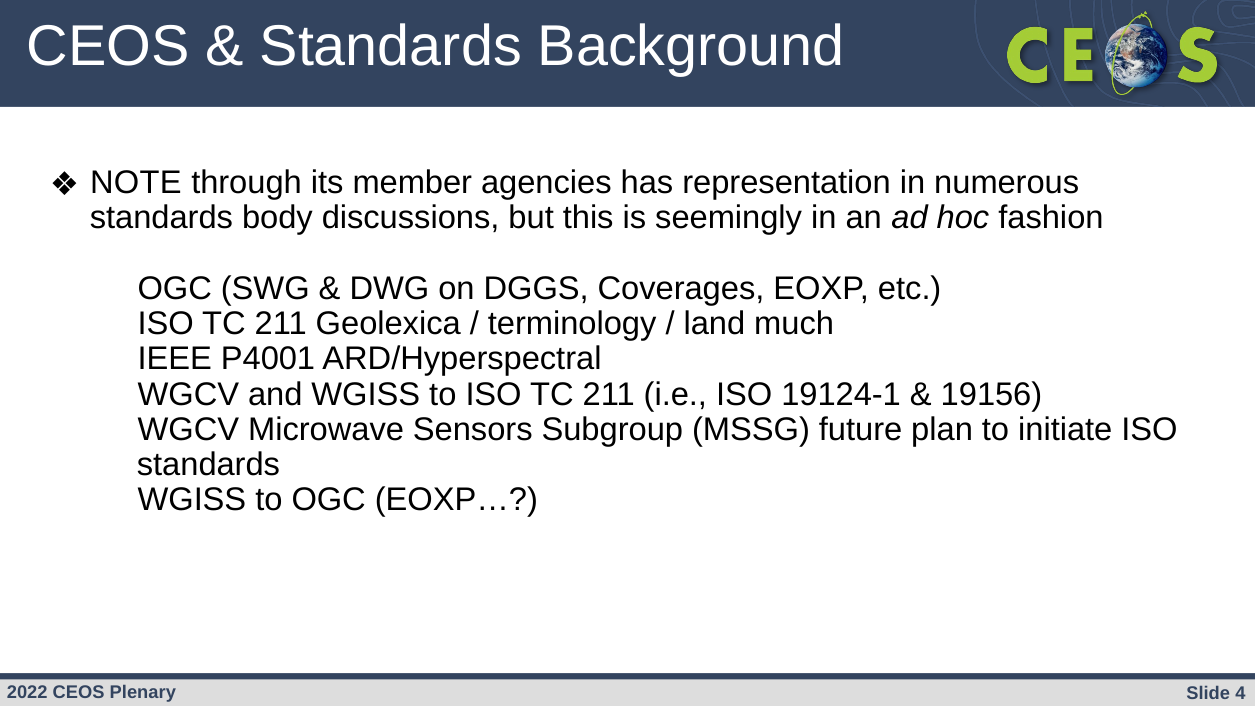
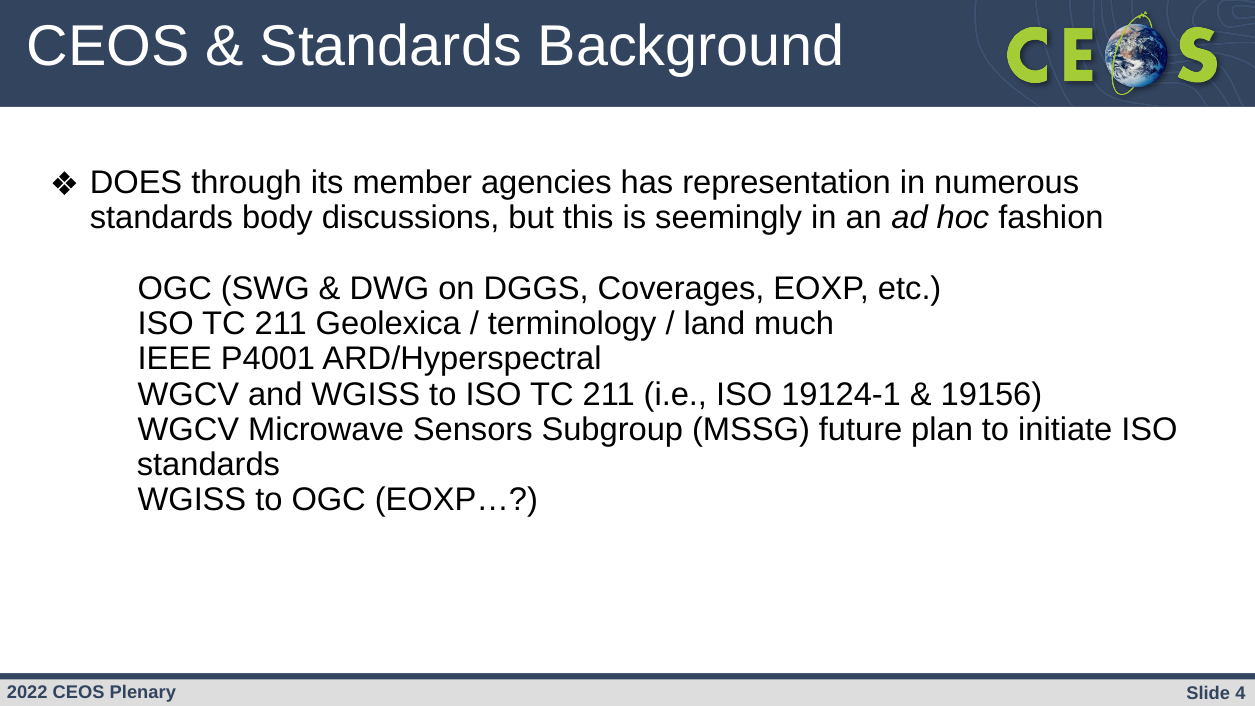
NOTE: NOTE -> DOES
